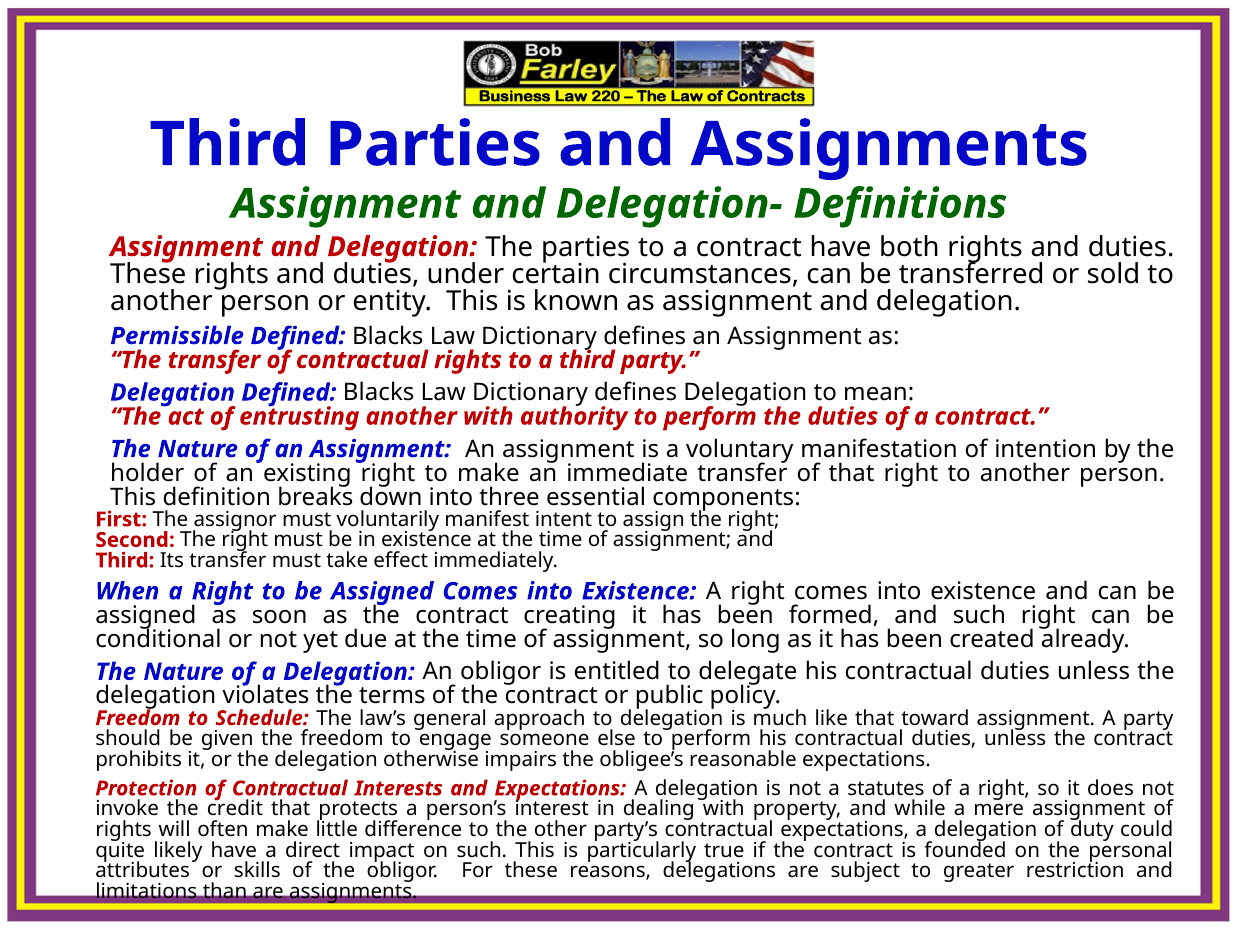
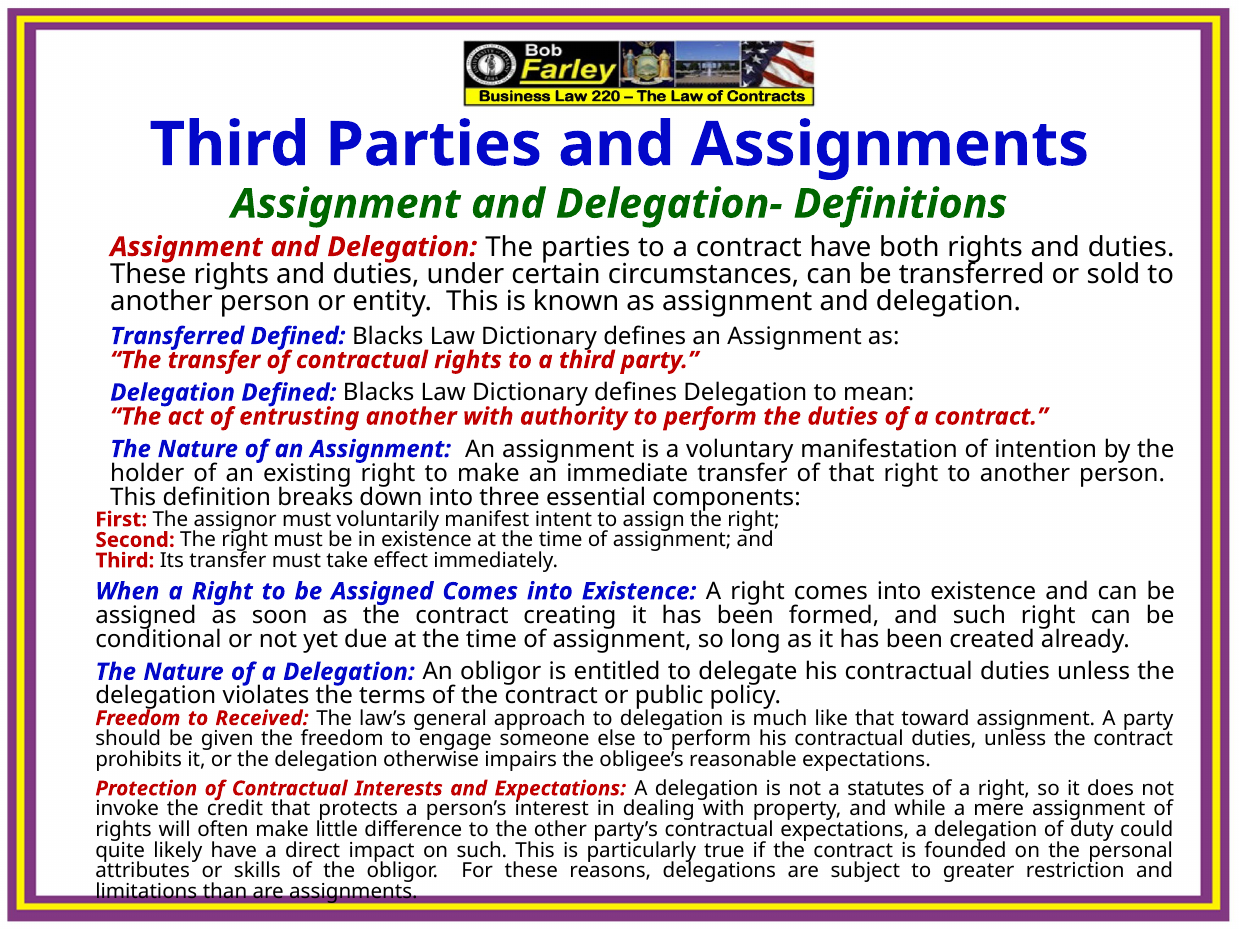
Permissible at (177, 336): Permissible -> Transferred
Schedule: Schedule -> Received
